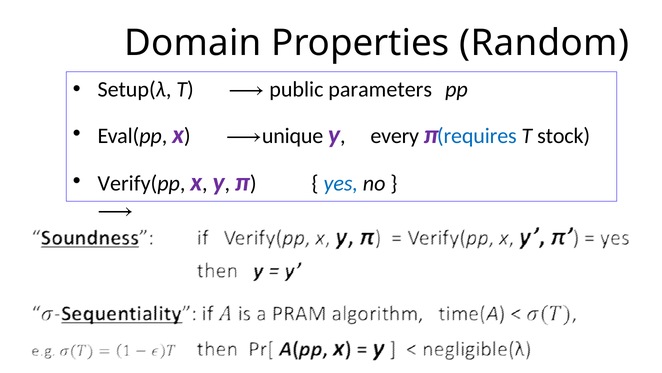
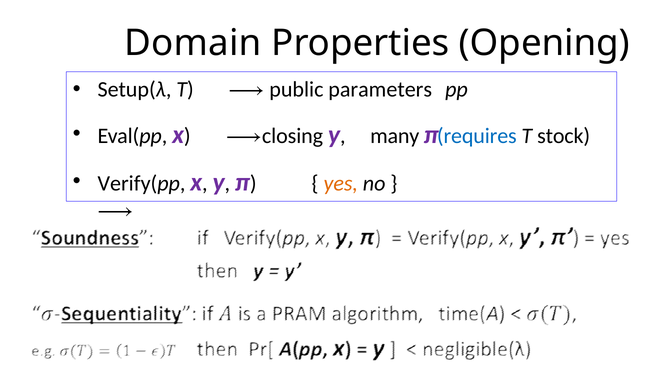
Random: Random -> Opening
unique: unique -> closing
every: every -> many
yes colour: blue -> orange
